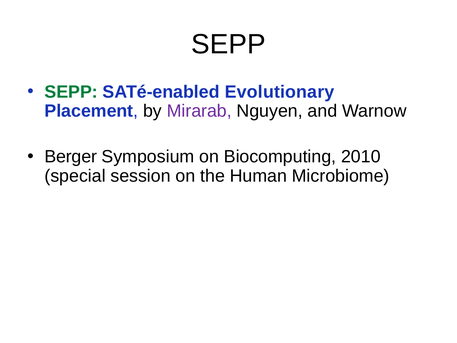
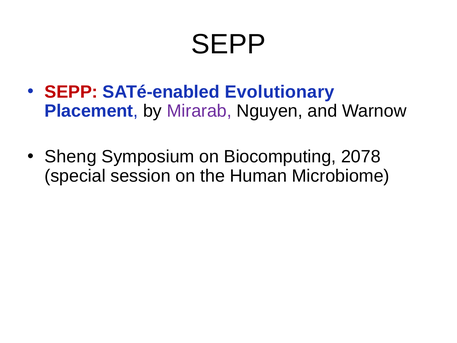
SEPP at (71, 92) colour: green -> red
Berger: Berger -> Sheng
2010: 2010 -> 2078
